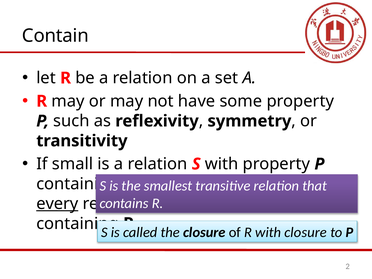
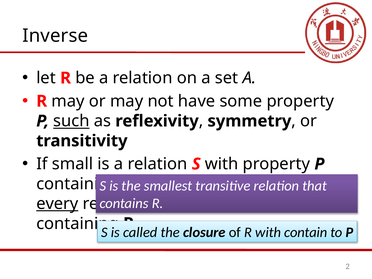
Contain: Contain -> Inverse
such at (71, 121) underline: none -> present
with closure: closure -> contain
